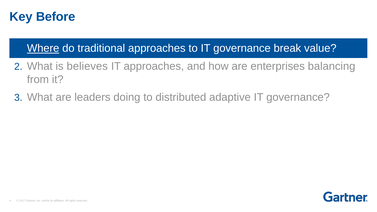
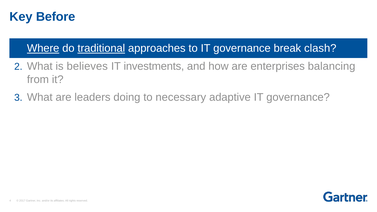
traditional underline: none -> present
value: value -> clash
IT approaches: approaches -> investments
distributed: distributed -> necessary
